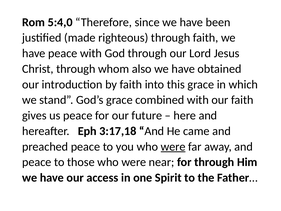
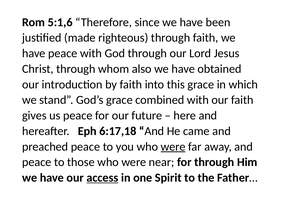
5:4,0: 5:4,0 -> 5:1,6
3:17,18: 3:17,18 -> 6:17,18
access underline: none -> present
